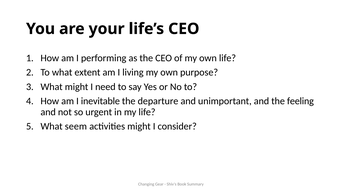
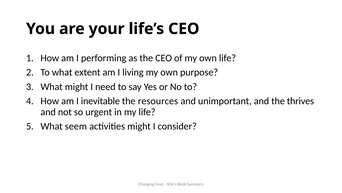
departure: departure -> resources
feeling: feeling -> thrives
